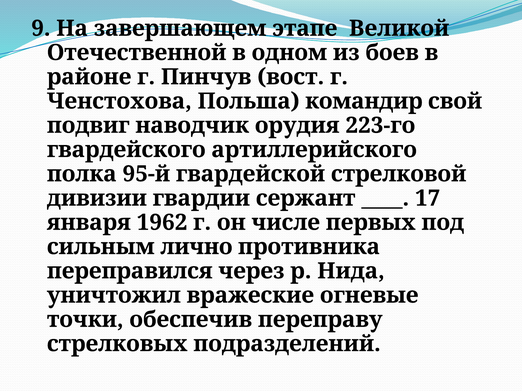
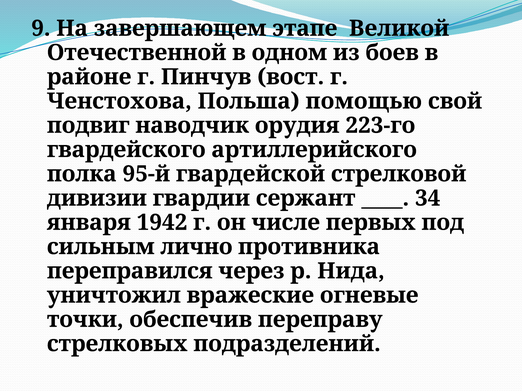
командир: командир -> помощью
17: 17 -> 34
1962: 1962 -> 1942
